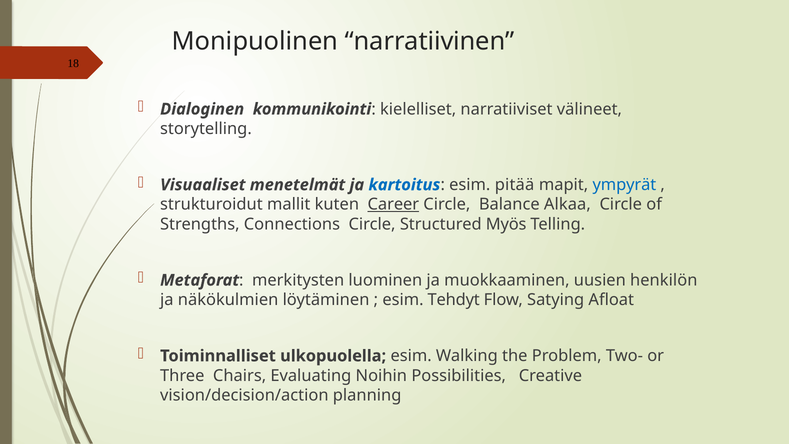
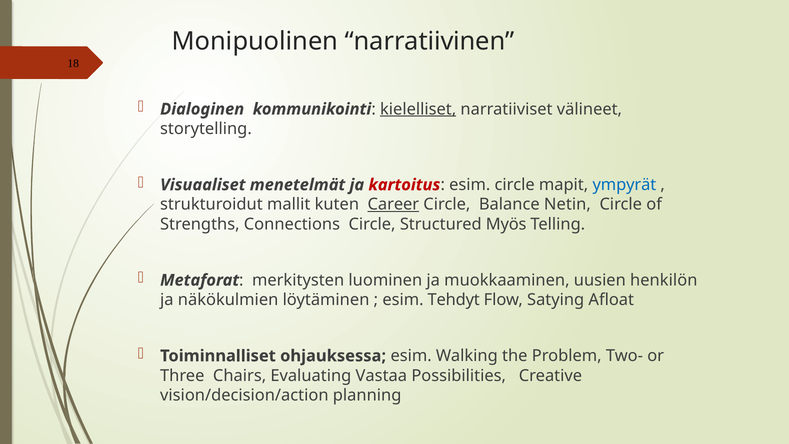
kielelliset underline: none -> present
kartoitus colour: blue -> red
esim pitää: pitää -> circle
Alkaa: Alkaa -> Netin
ulkopuolella: ulkopuolella -> ohjauksessa
Noihin: Noihin -> Vastaa
